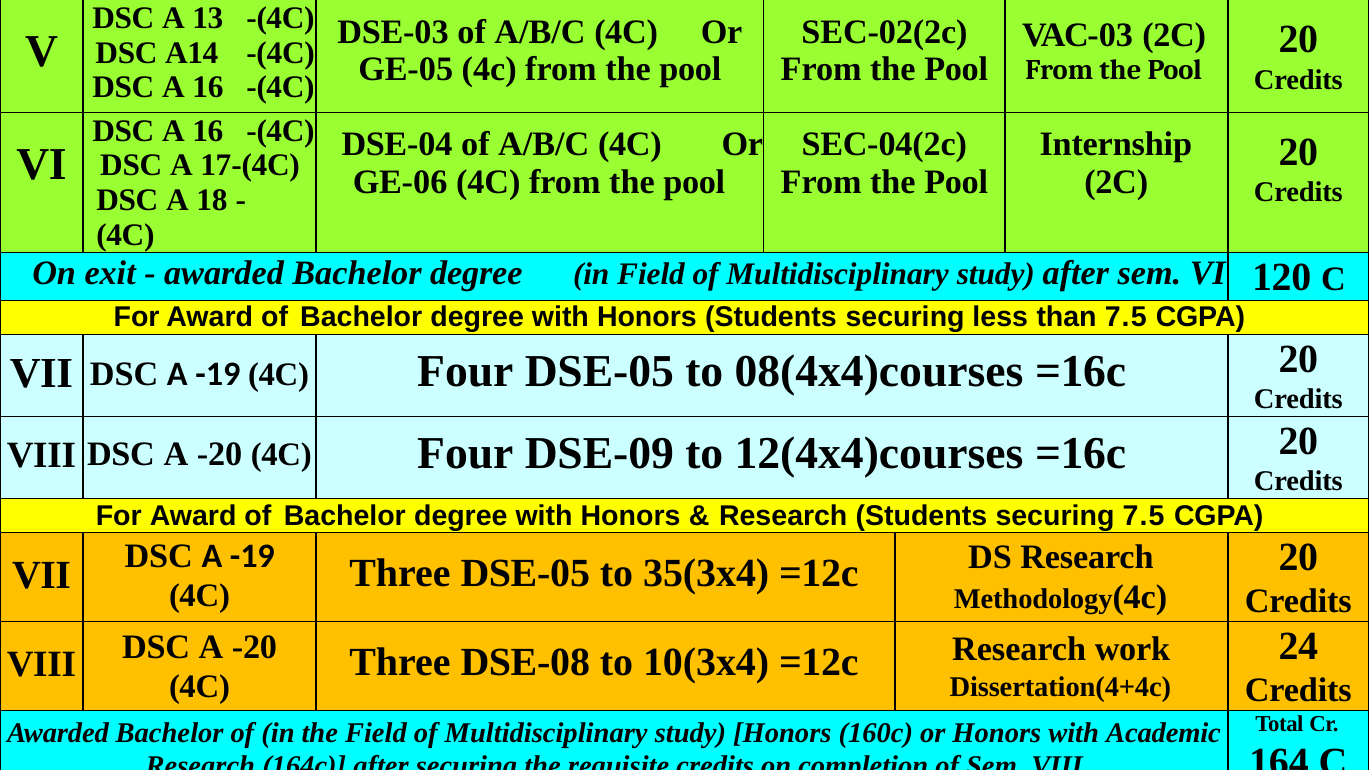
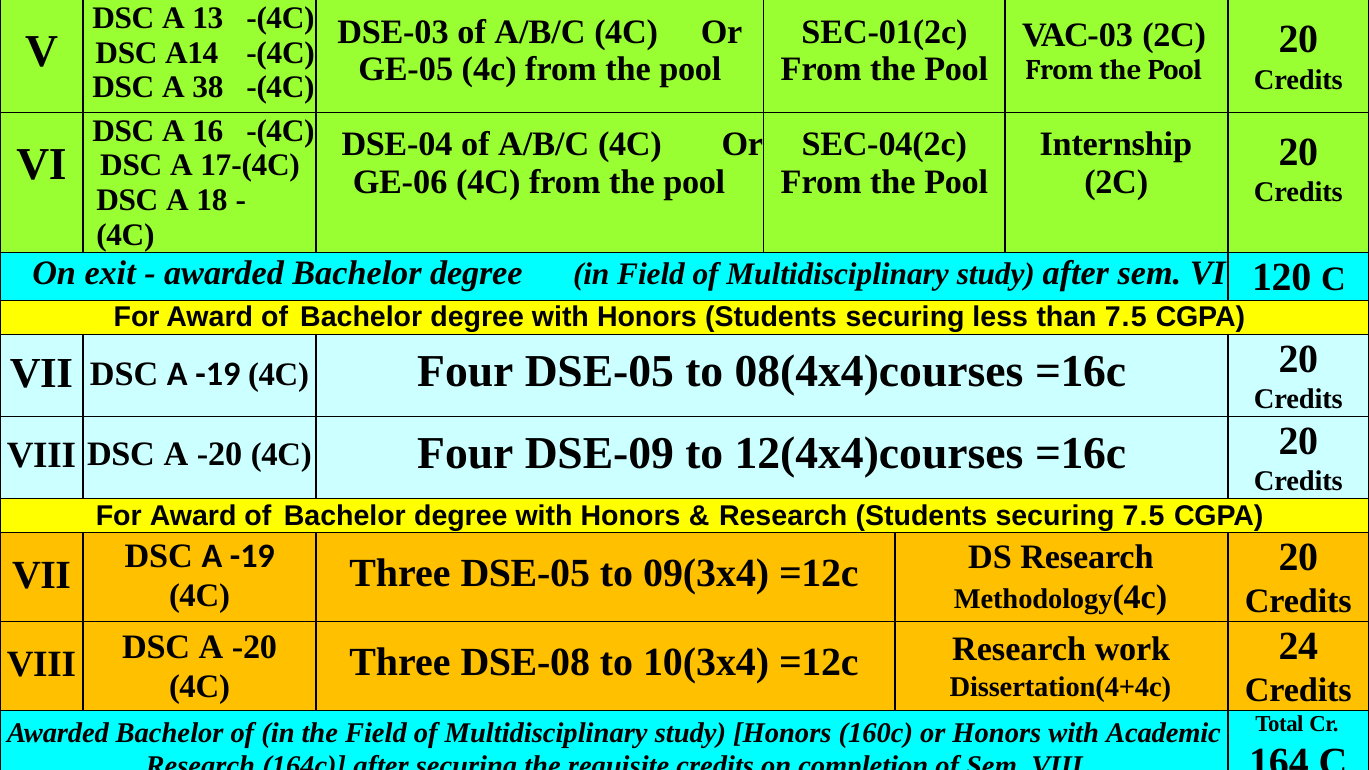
SEC-02(2c: SEC-02(2c -> SEC-01(2c
16 at (208, 87): 16 -> 38
35(3x4: 35(3x4 -> 09(3x4
